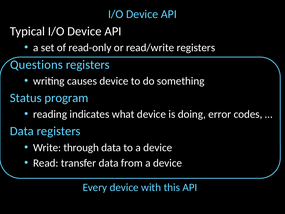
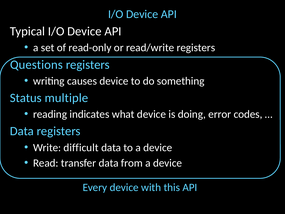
program: program -> multiple
through: through -> difficult
